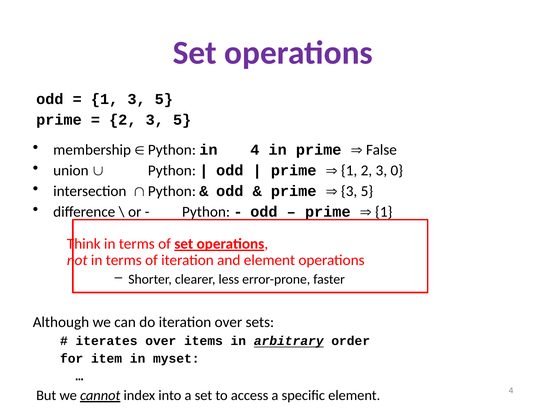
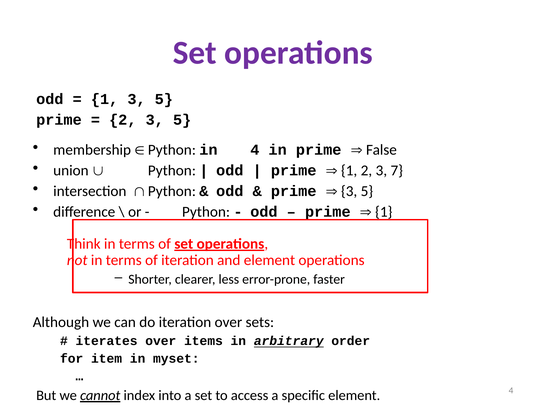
0: 0 -> 7
